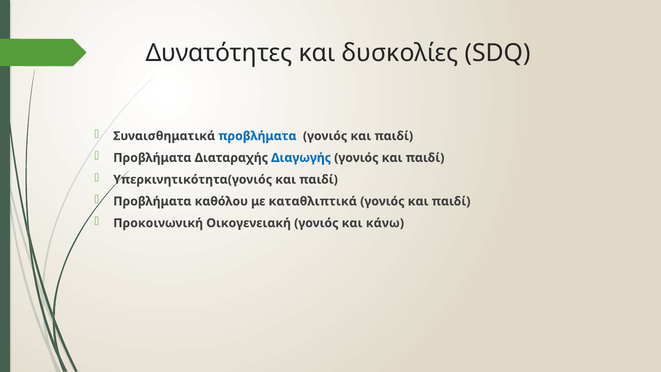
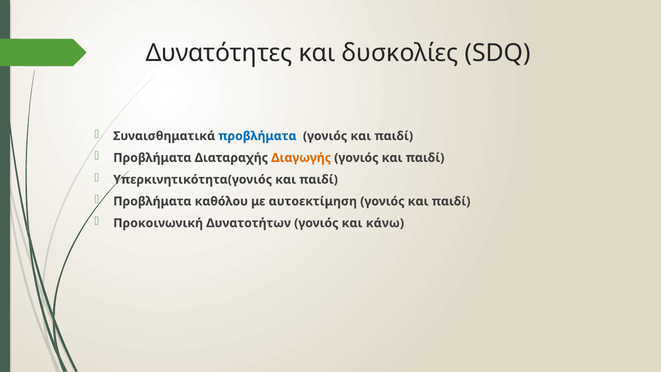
Διαγωγής colour: blue -> orange
καταθλιπτικά: καταθλιπτικά -> αυτοεκτίμηση
Οικογενειακή: Οικογενειακή -> Δυνατοτήτων
